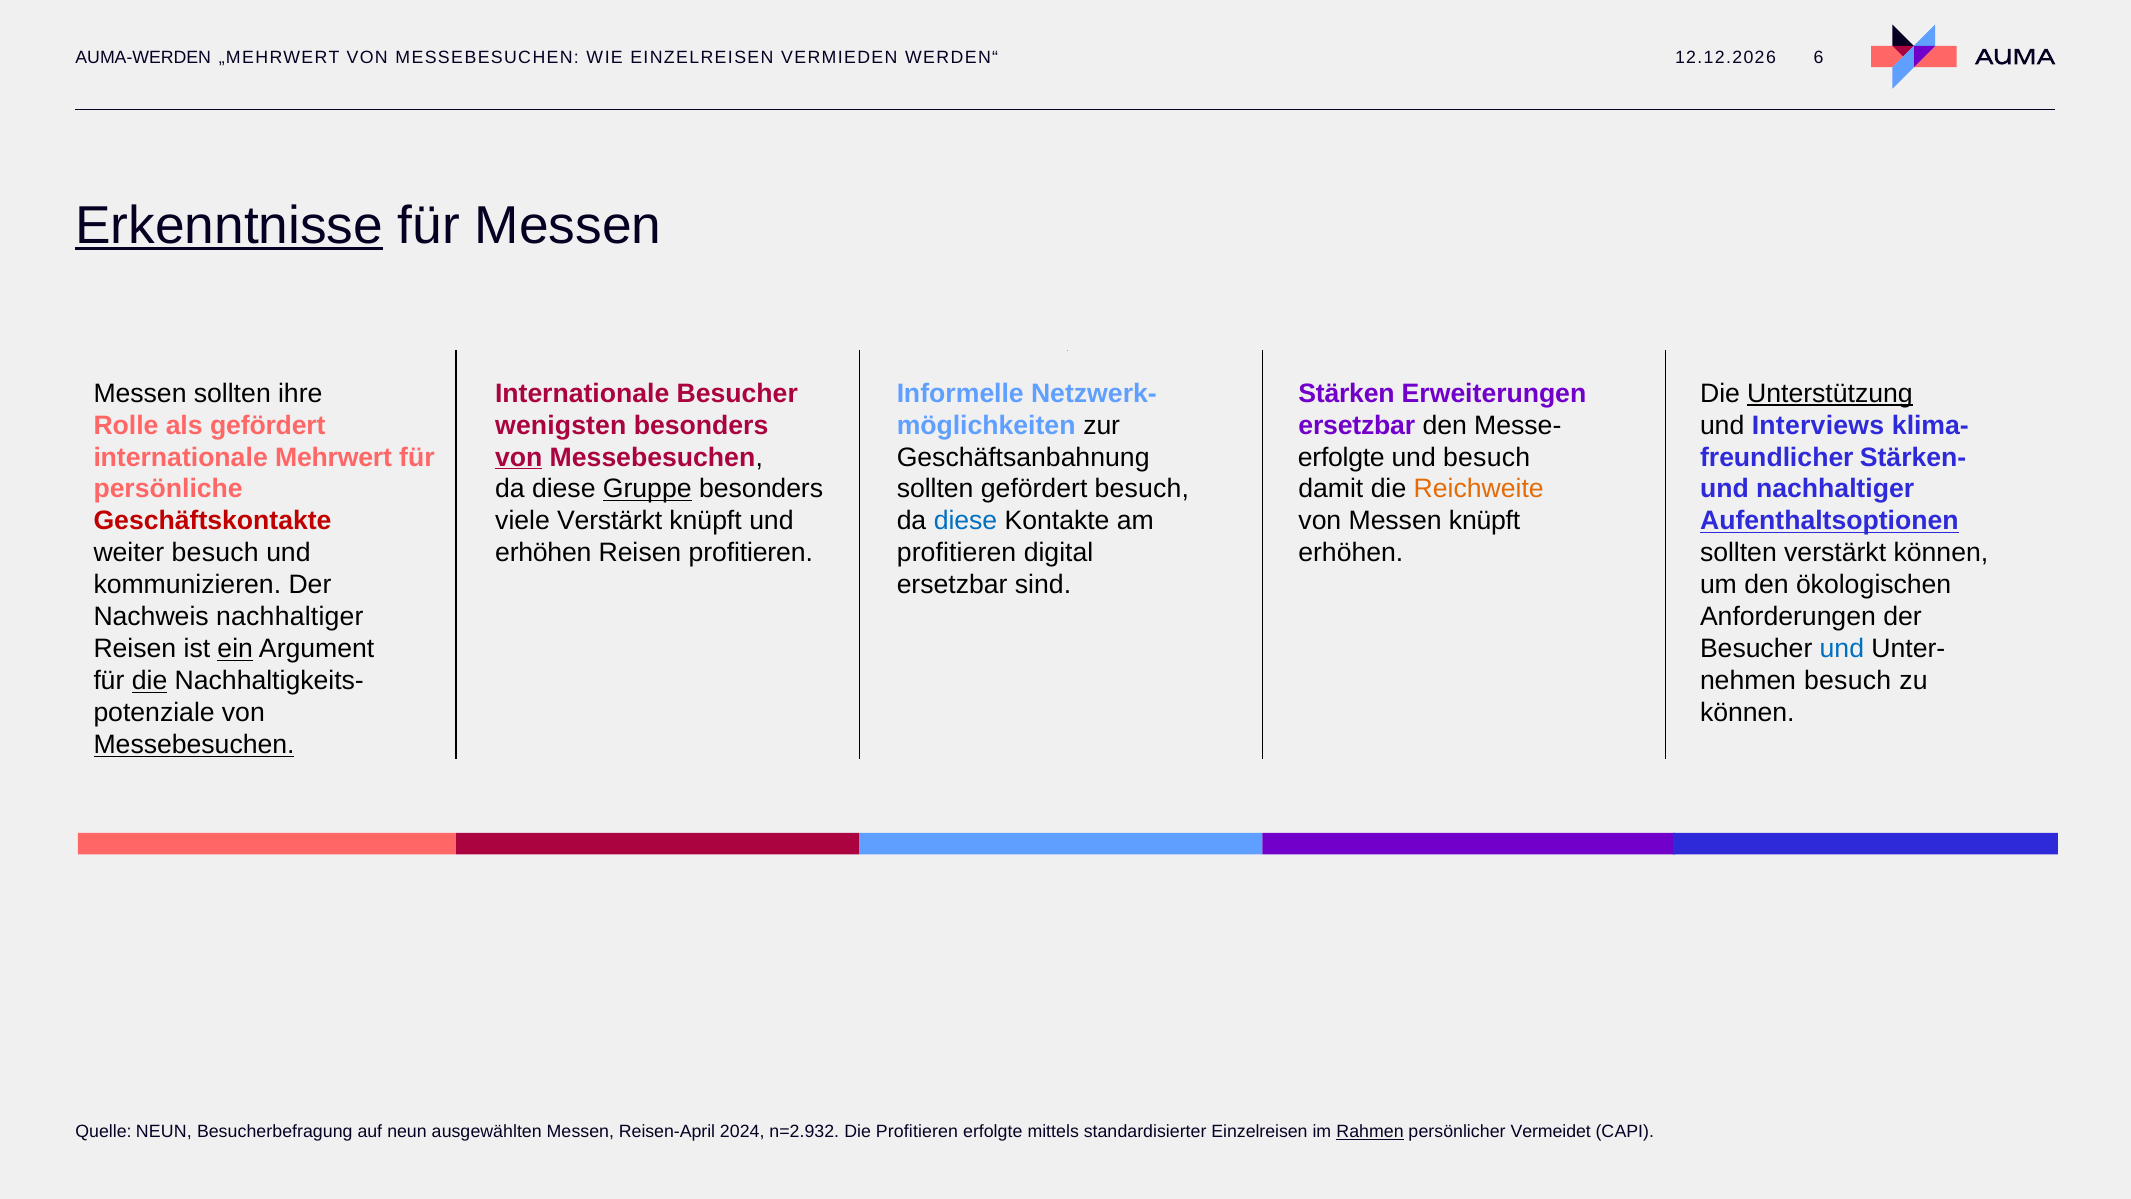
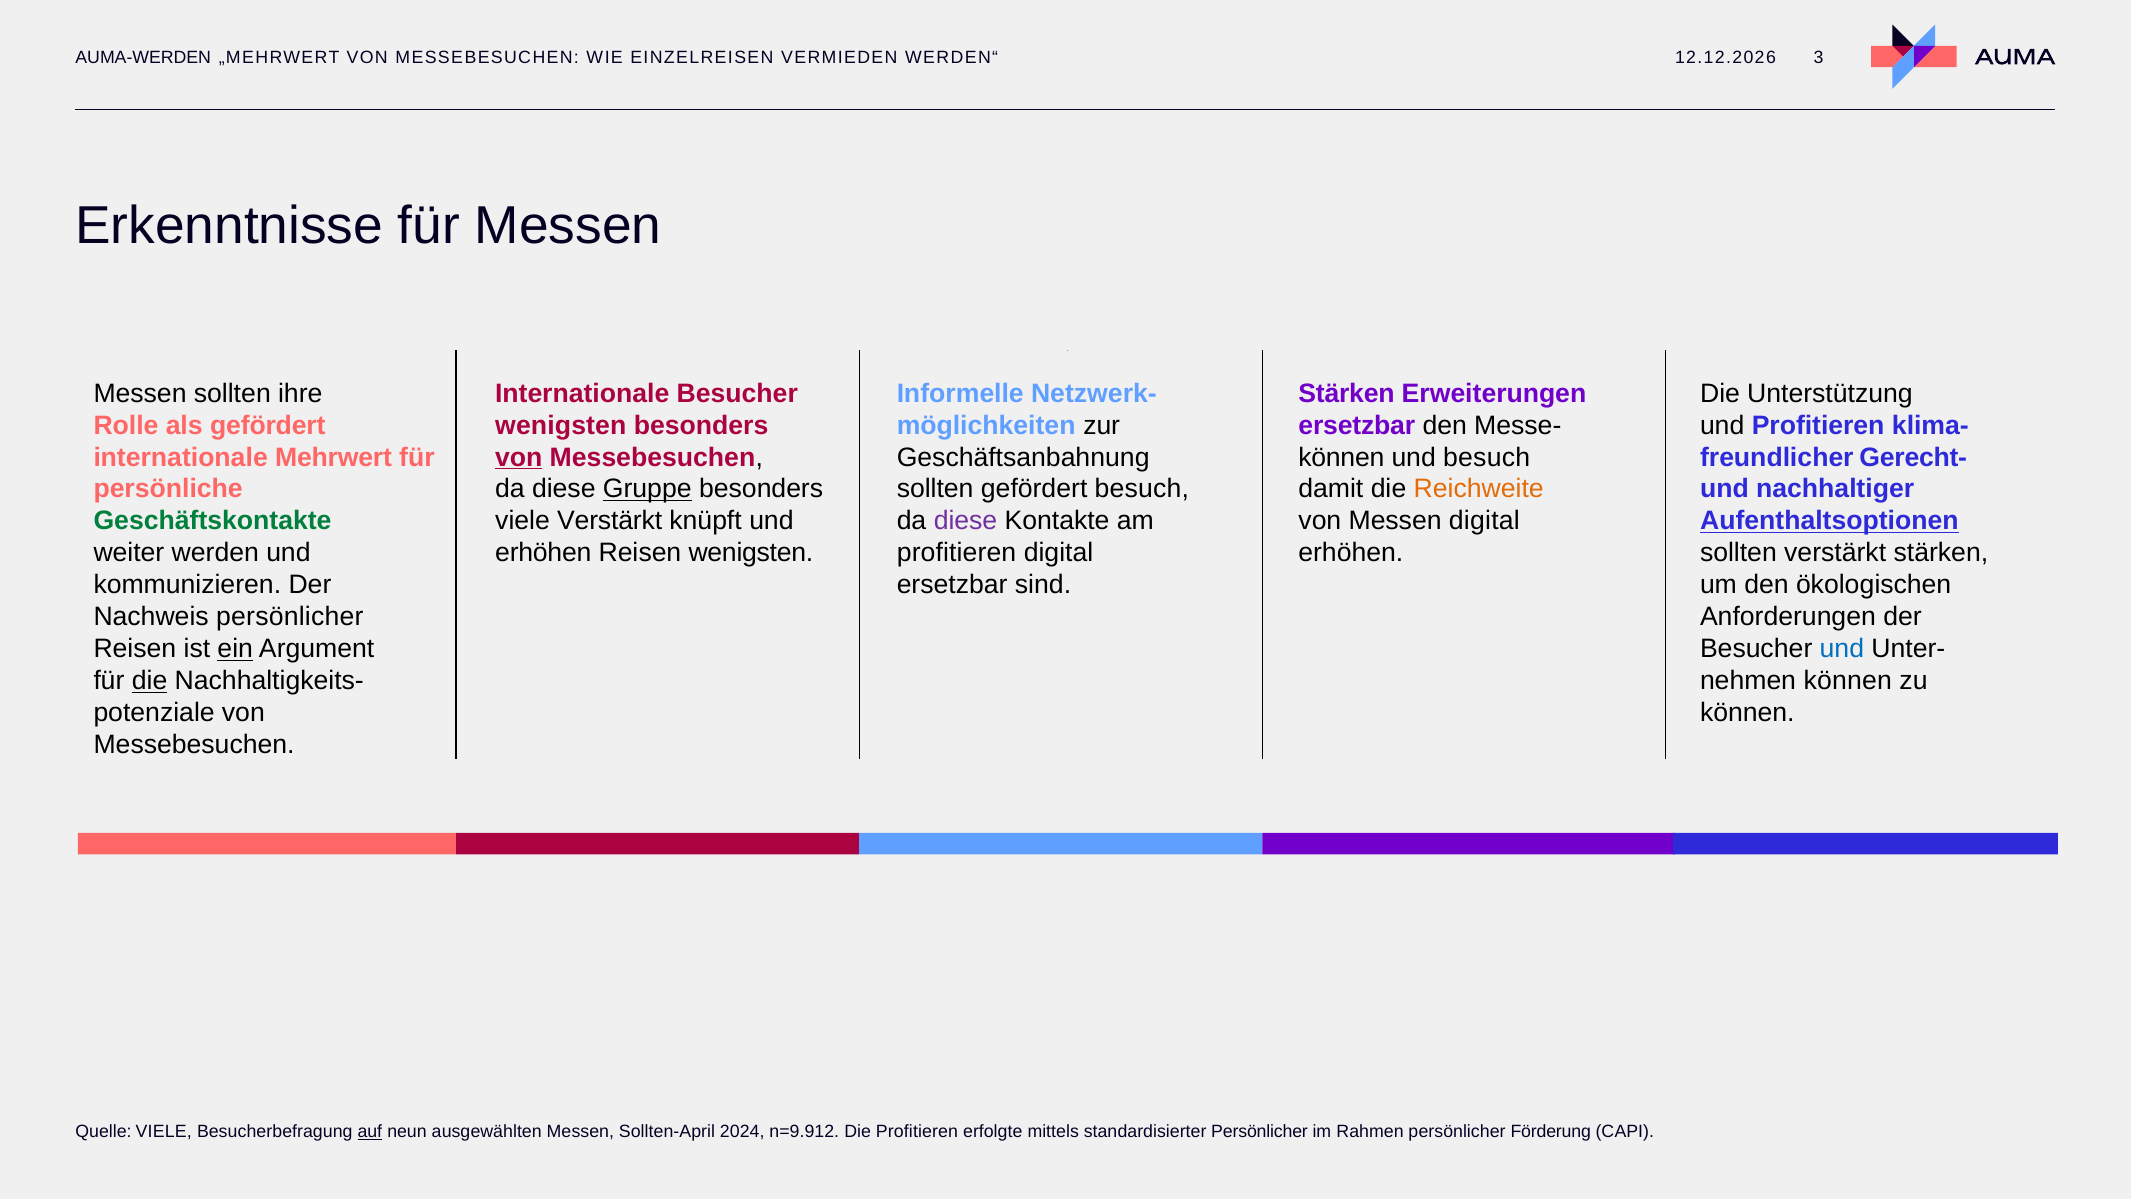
6: 6 -> 3
Erkenntnisse underline: present -> none
Unterstützung underline: present -> none
und Interviews: Interviews -> Profitieren
erfolgte at (1341, 457): erfolgte -> können
Stärken-: Stärken- -> Gerecht-
Geschäftskontakte colour: red -> green
diese at (966, 521) colour: blue -> purple
Messen knüpft: knüpft -> digital
weiter besuch: besuch -> werden
Reisen profitieren: profitieren -> wenigsten
verstärkt können: können -> stärken
Nachweis nachhaltiger: nachhaltiger -> persönlicher
nehmen besuch: besuch -> können
Messebesuchen at (194, 745) underline: present -> none
Quelle NEUN: NEUN -> VIELE
auf underline: none -> present
Reisen-April: Reisen-April -> Sollten-April
n=2.932: n=2.932 -> n=9.912
standardisierter Einzelreisen: Einzelreisen -> Persönlicher
Rahmen underline: present -> none
Vermeidet: Vermeidet -> Förderung
